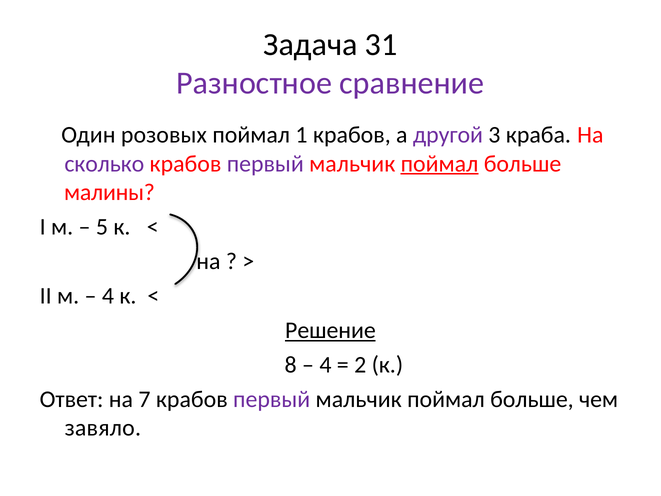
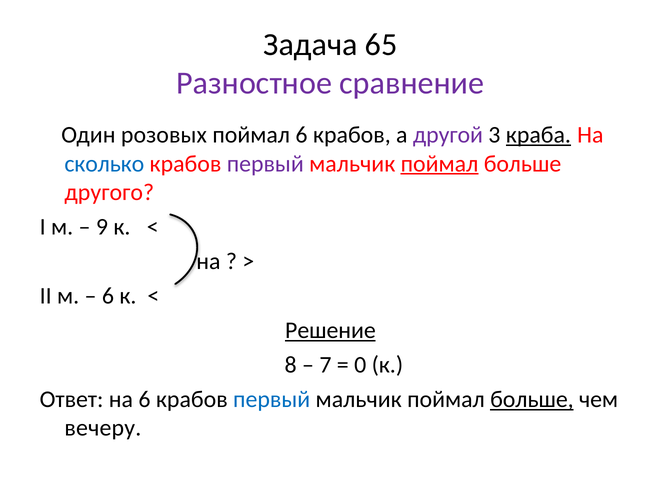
31: 31 -> 65
поймал 1: 1 -> 6
краба underline: none -> present
сколько colour: purple -> blue
малины: малины -> другого
5: 5 -> 9
4 at (108, 296): 4 -> 6
4 at (325, 365): 4 -> 7
2: 2 -> 0
на 7: 7 -> 6
первый at (272, 399) colour: purple -> blue
больше at (532, 399) underline: none -> present
завяло: завяло -> вечеру
